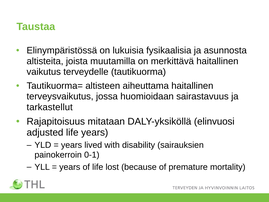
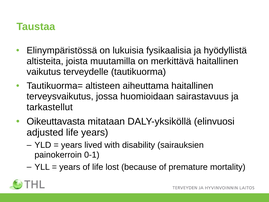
asunnosta: asunnosta -> hyödyllistä
Rajapitoisuus: Rajapitoisuus -> Oikeuttavasta
